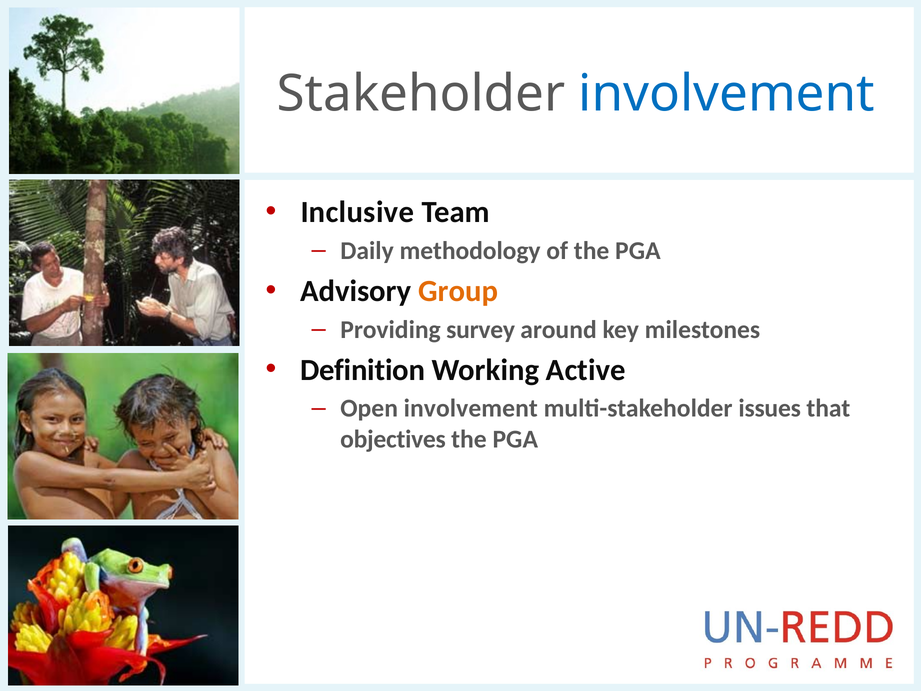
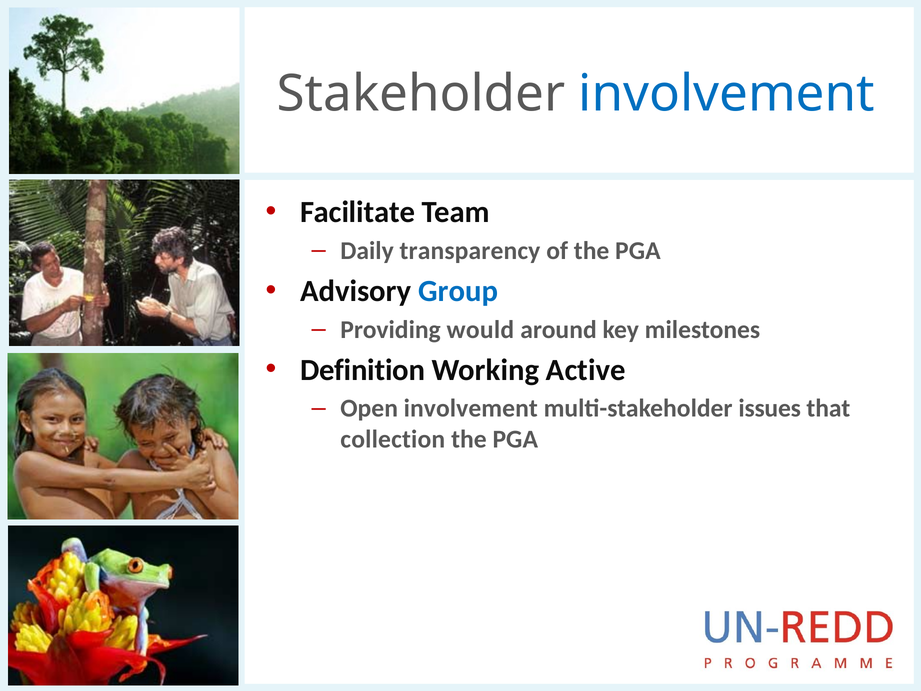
Inclusive: Inclusive -> Facilitate
methodology: methodology -> transparency
Group colour: orange -> blue
survey: survey -> would
objectives: objectives -> collection
